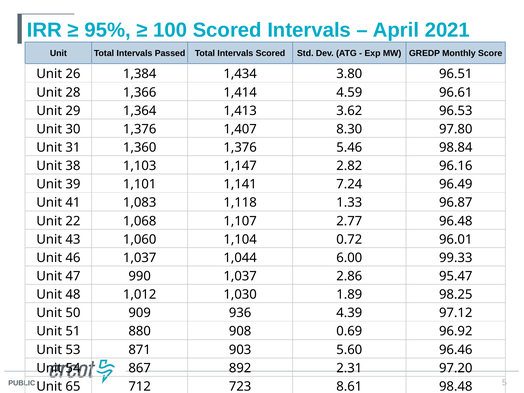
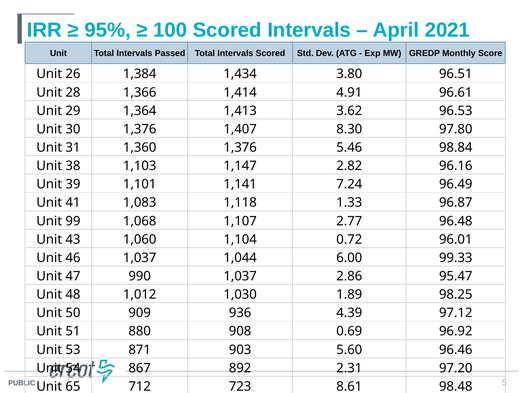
4.59: 4.59 -> 4.91
22: 22 -> 99
